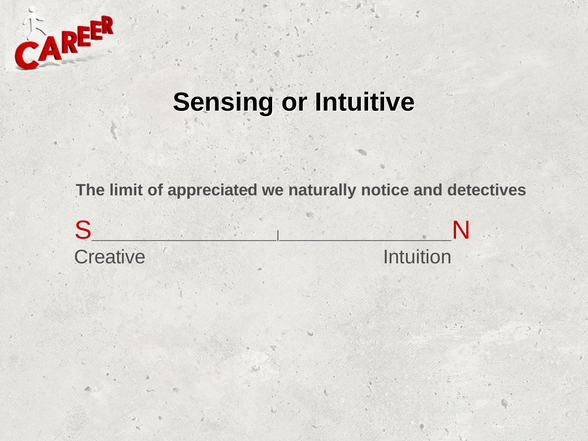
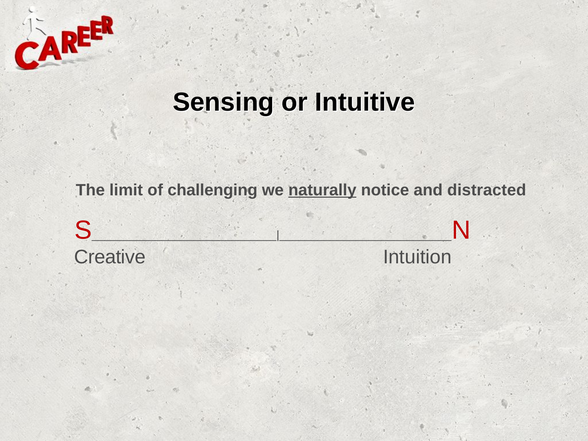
appreciated: appreciated -> challenging
naturally underline: none -> present
detectives: detectives -> distracted
